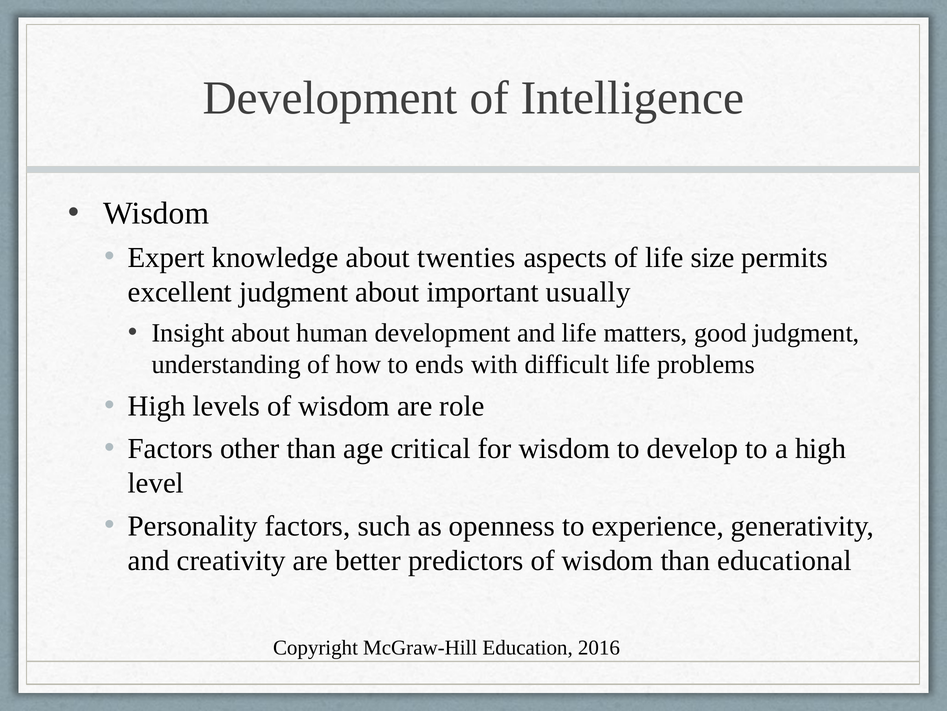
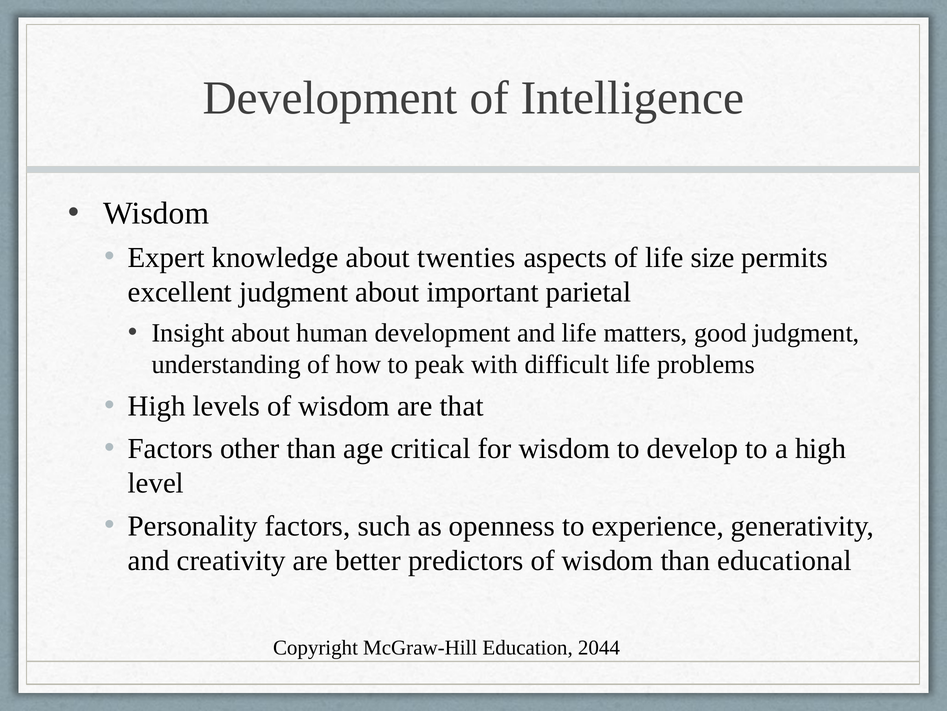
usually: usually -> parietal
ends: ends -> peak
role: role -> that
2016: 2016 -> 2044
